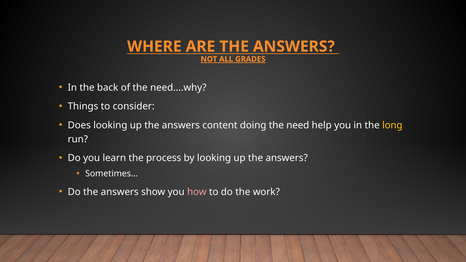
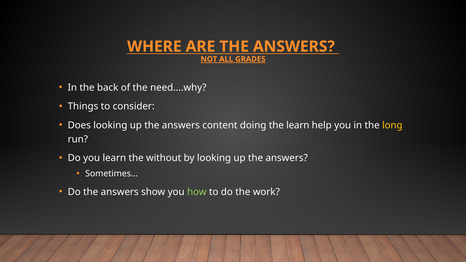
the need: need -> learn
process: process -> without
how colour: pink -> light green
